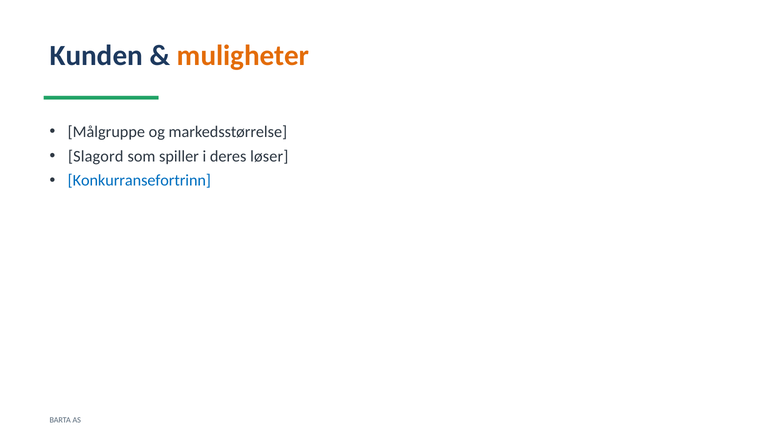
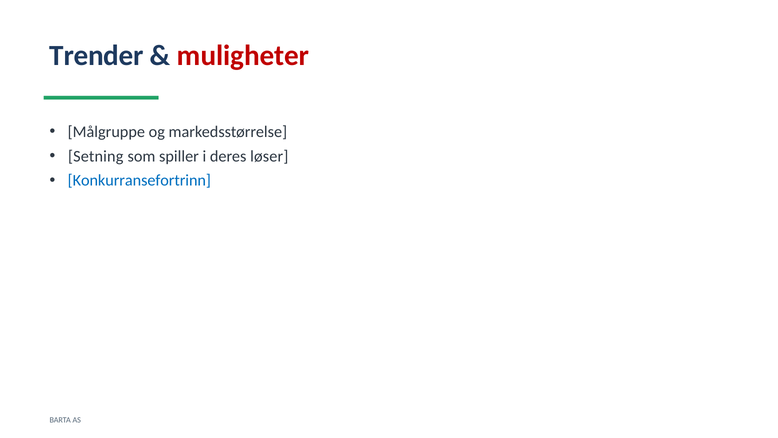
Kunden: Kunden -> Trender
muligheter colour: orange -> red
Slagord: Slagord -> Setning
